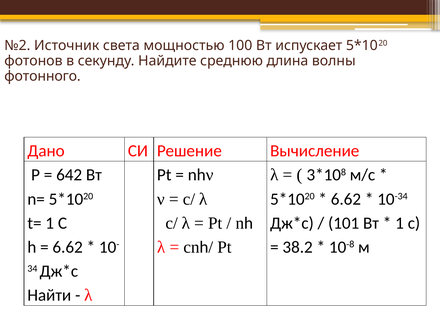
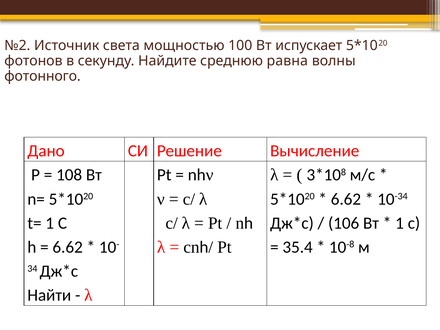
длина: длина -> равна
642: 642 -> 108
101: 101 -> 106
38.2: 38.2 -> 35.4
